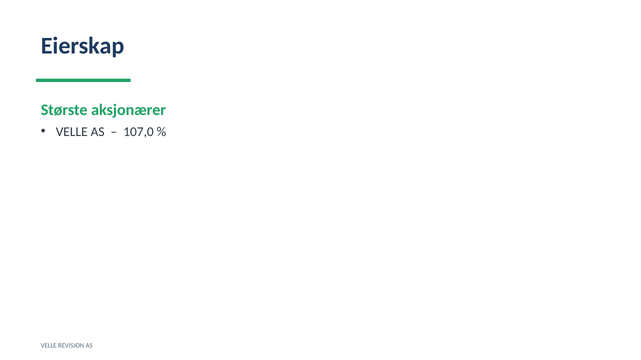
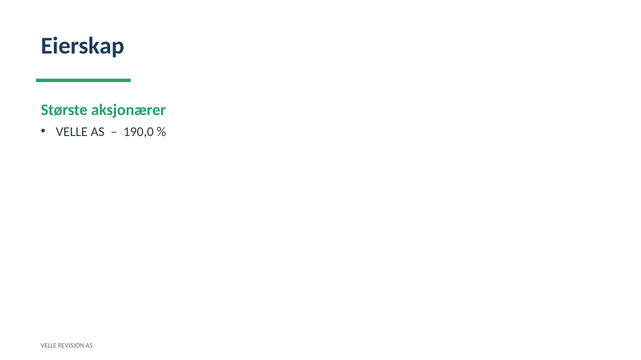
107,0: 107,0 -> 190,0
